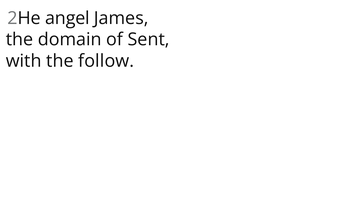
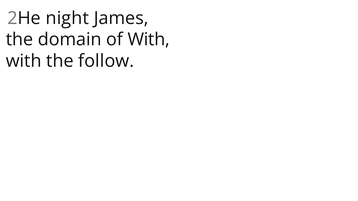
angel: angel -> night
of Sent: Sent -> With
